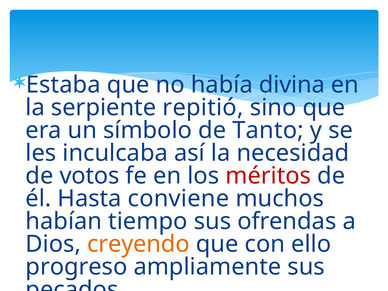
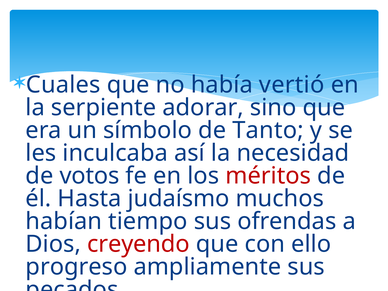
Estaba: Estaba -> Cuales
divina: divina -> vertió
repitió: repitió -> adorar
conviene: conviene -> judaísmo
creyendo colour: orange -> red
